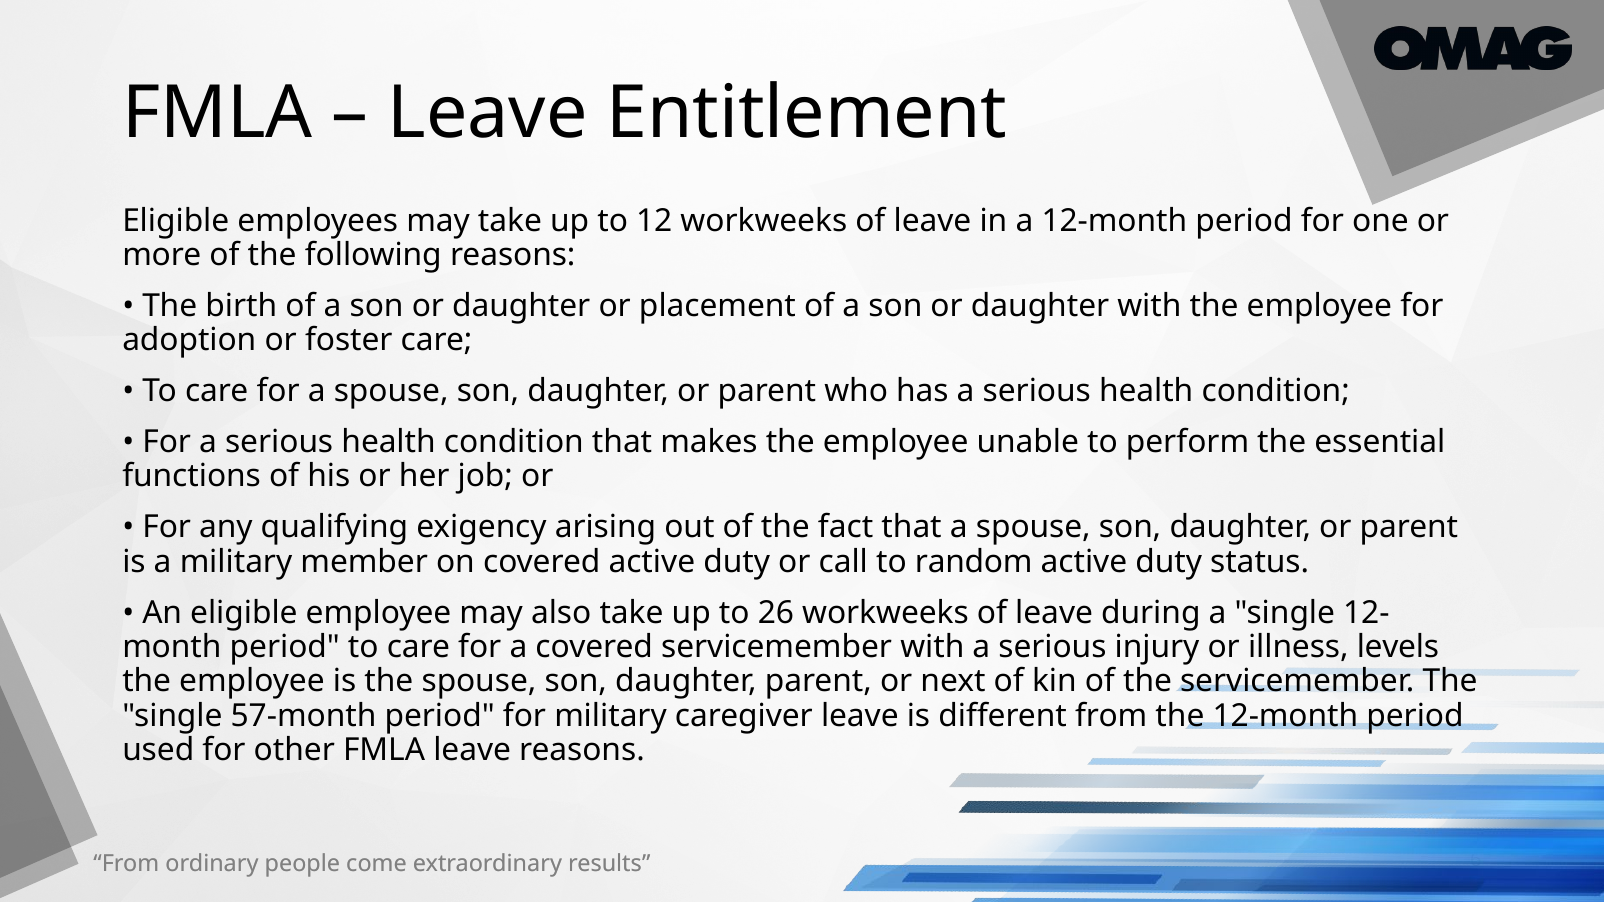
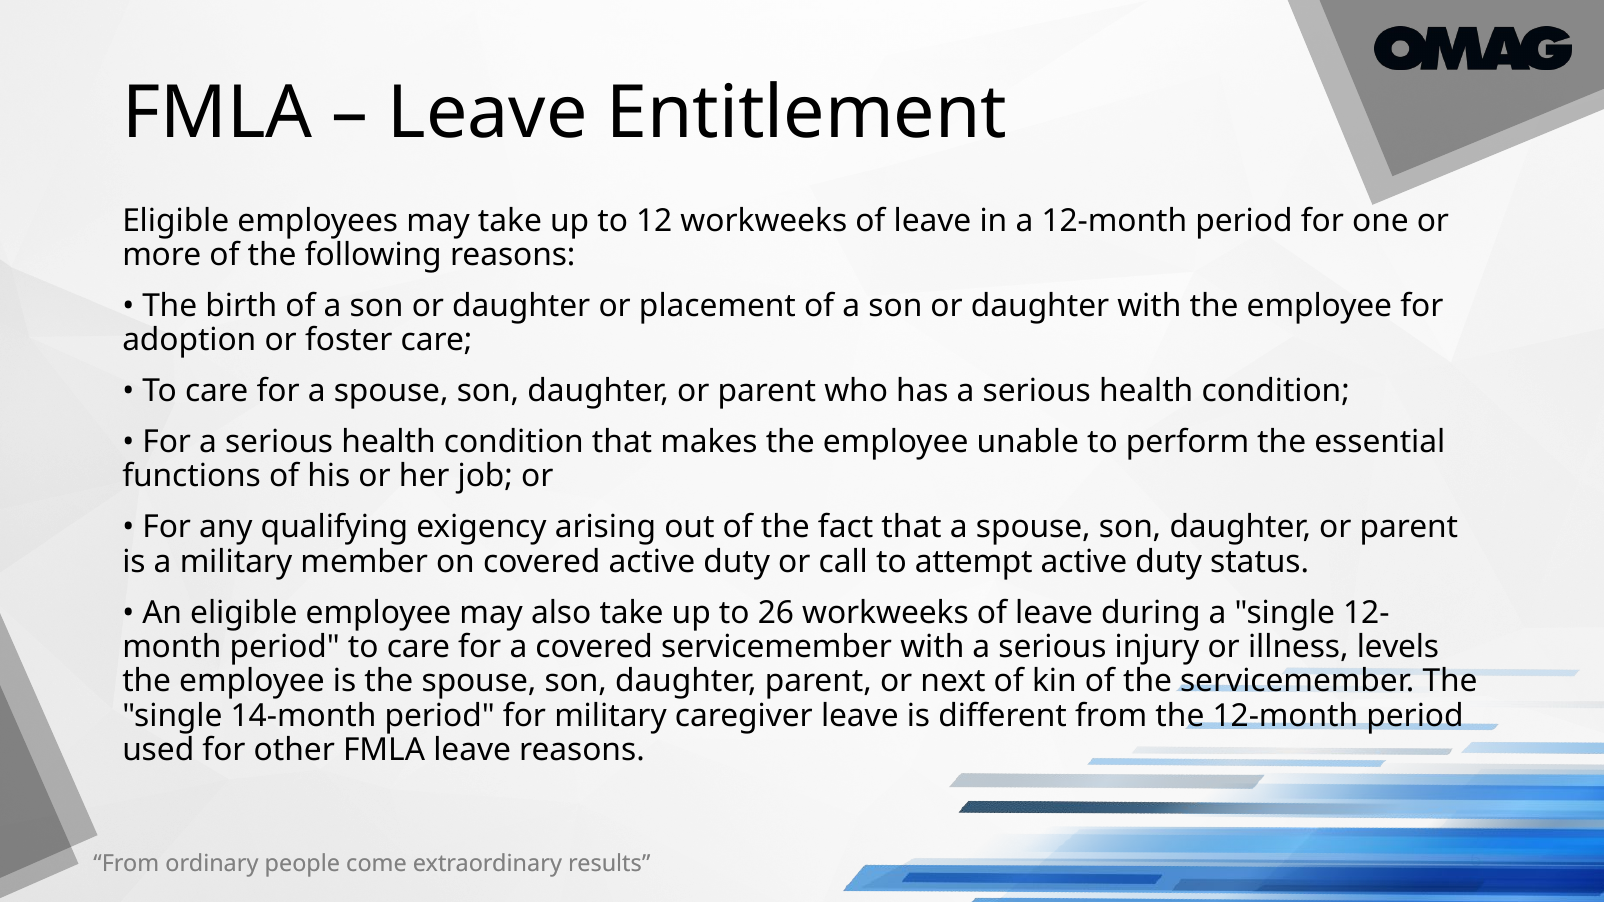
random: random -> attempt
57-month: 57-month -> 14-month
